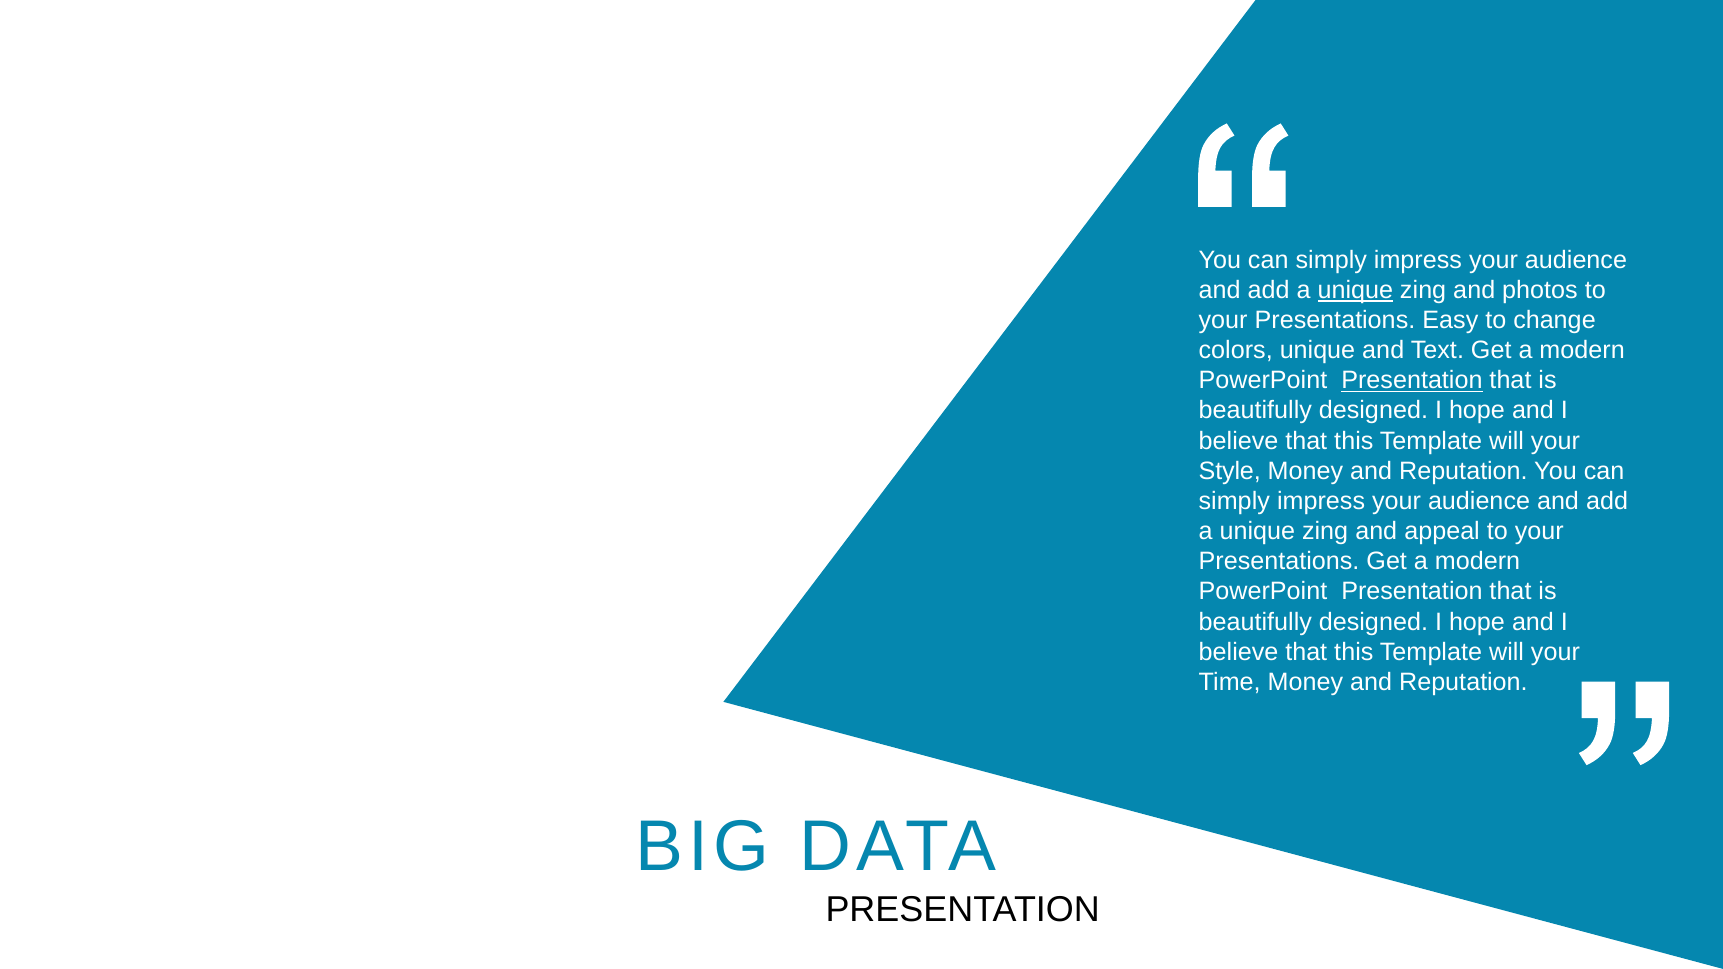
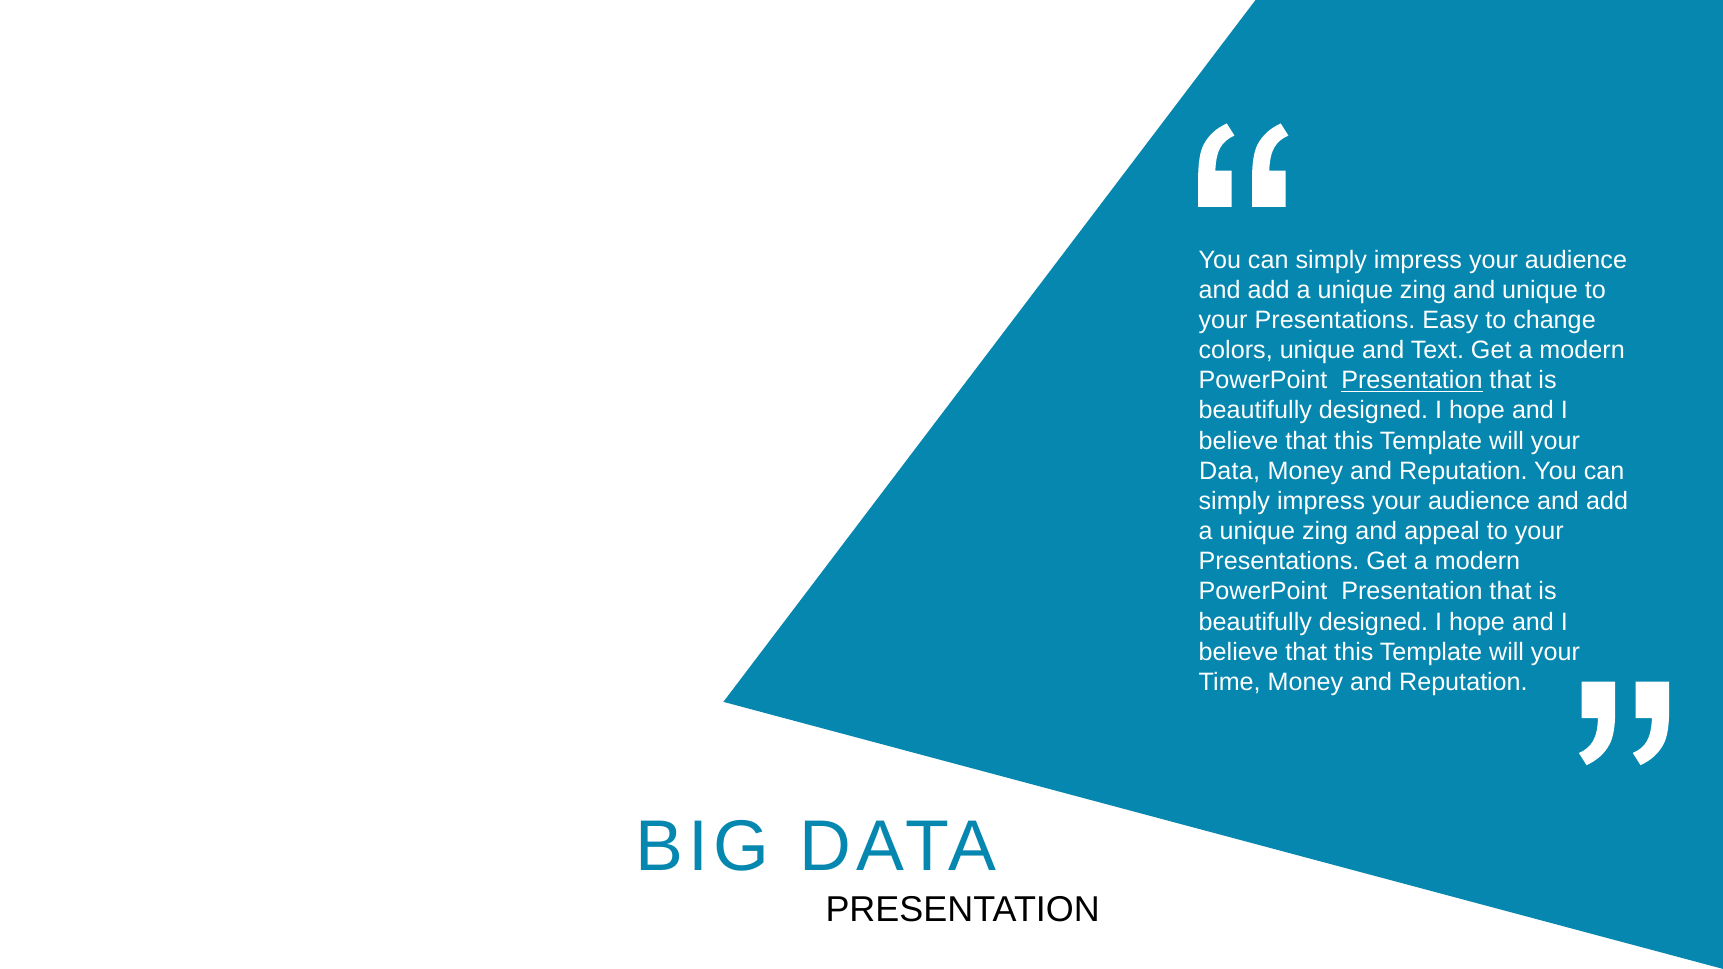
unique at (1355, 290) underline: present -> none
and photos: photos -> unique
Style at (1230, 471): Style -> Data
